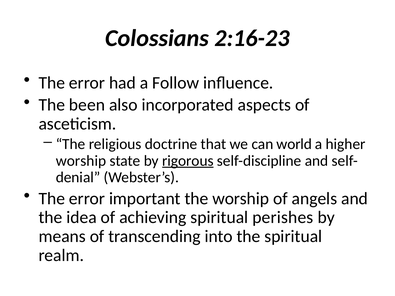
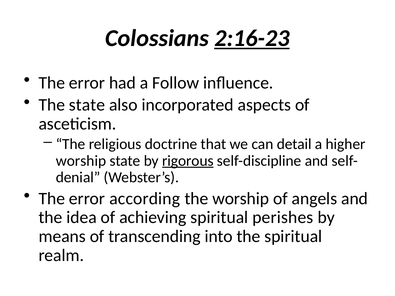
2:16-23 underline: none -> present
The been: been -> state
world: world -> detail
important: important -> according
